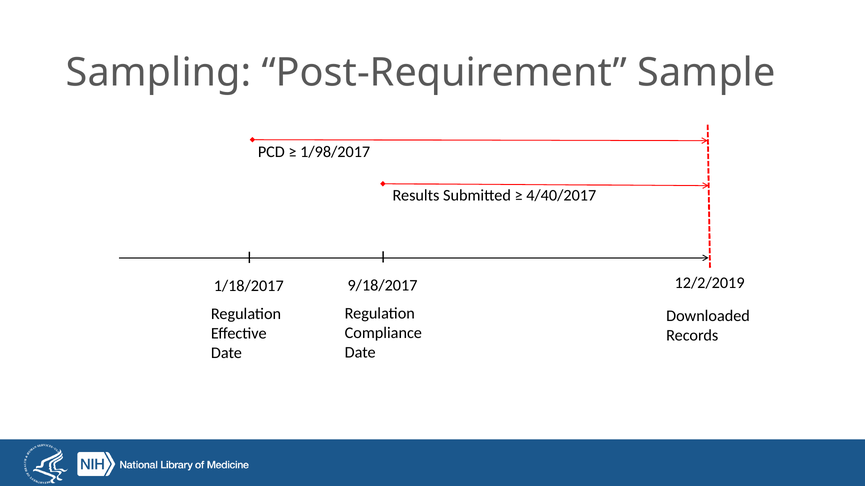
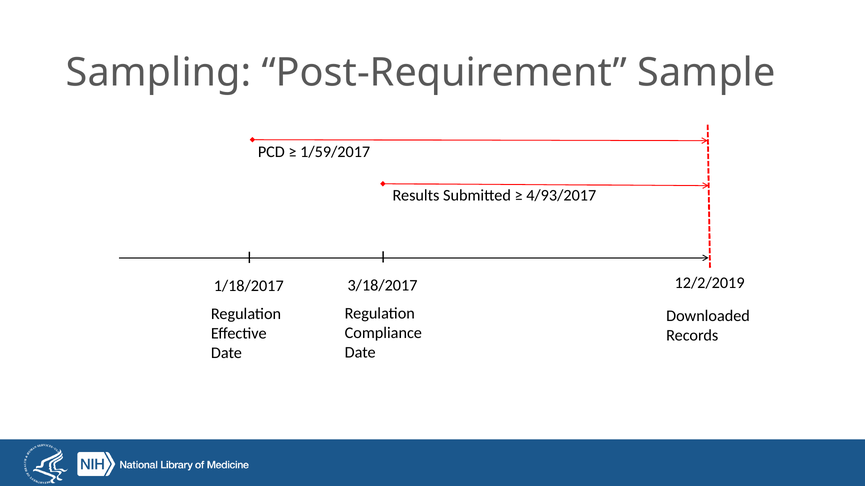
1/98/2017: 1/98/2017 -> 1/59/2017
4/40/2017: 4/40/2017 -> 4/93/2017
9/18/2017: 9/18/2017 -> 3/18/2017
